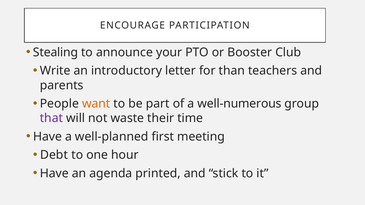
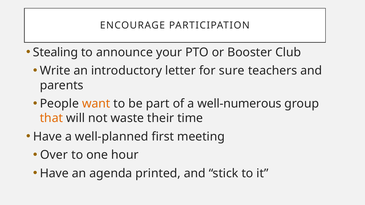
than: than -> sure
that colour: purple -> orange
Debt: Debt -> Over
